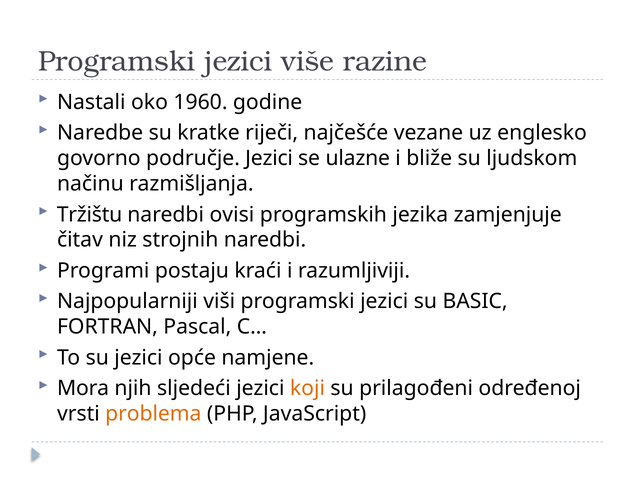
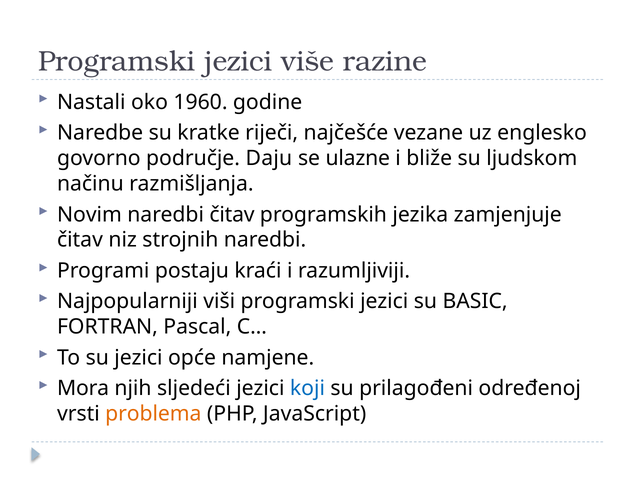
područje Jezici: Jezici -> Daju
Tržištu: Tržištu -> Novim
naredbi ovisi: ovisi -> čitav
koji colour: orange -> blue
